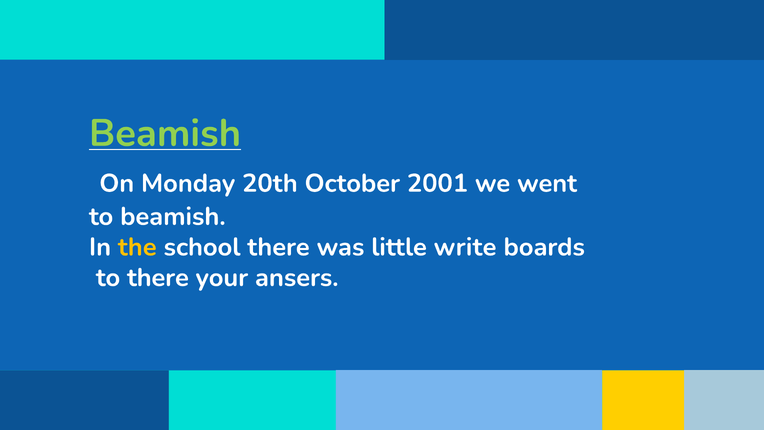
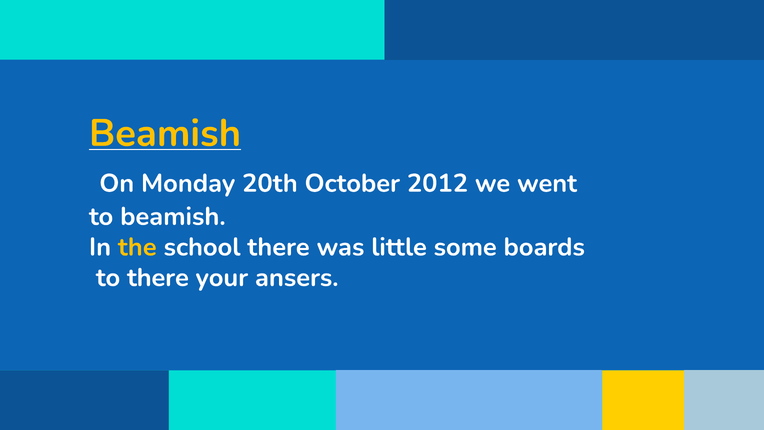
Beamish at (165, 133) colour: light green -> yellow
2001: 2001 -> 2012
write: write -> some
